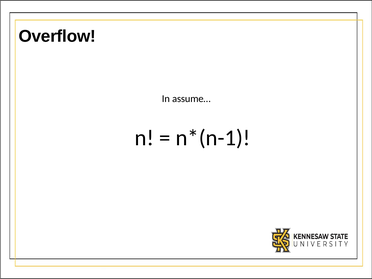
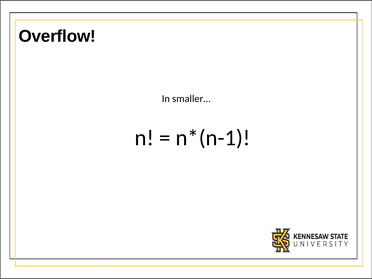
assume…: assume… -> smaller…
